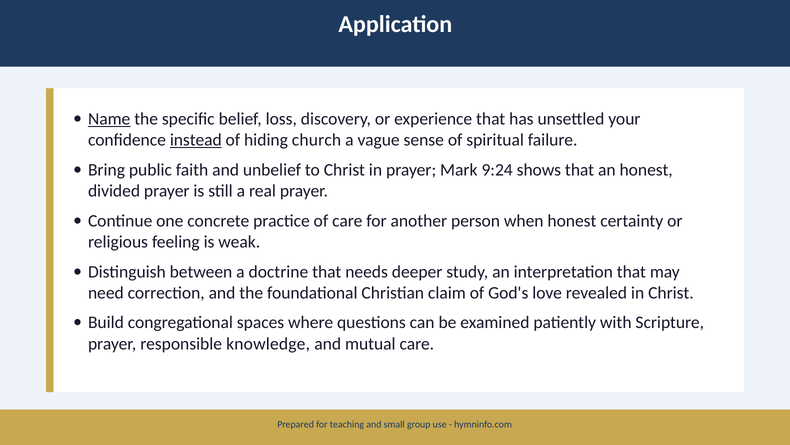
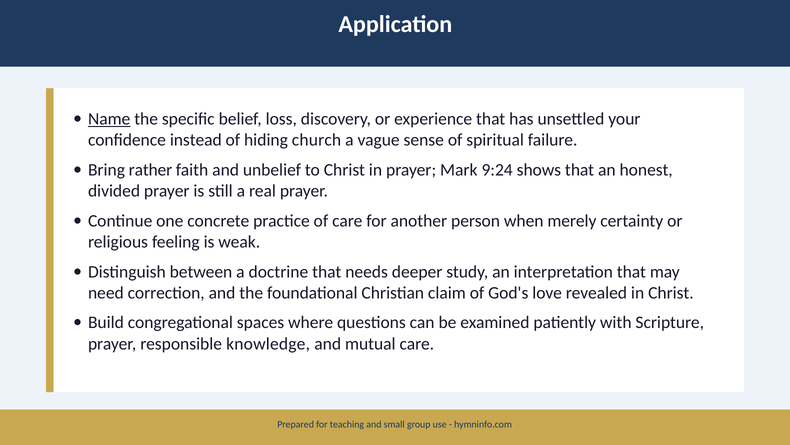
instead underline: present -> none
public: public -> rather
when honest: honest -> merely
